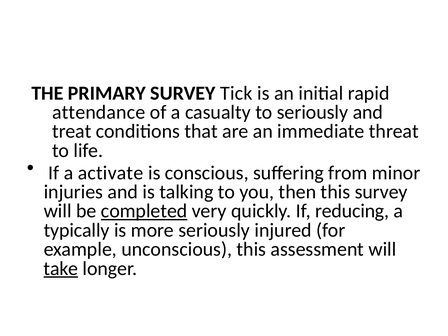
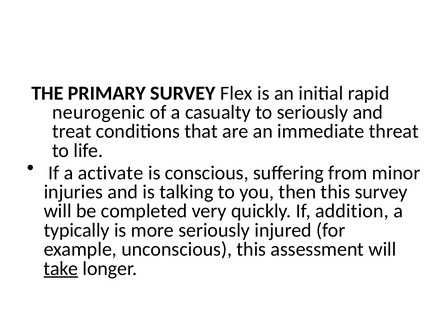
Tick: Tick -> Flex
attendance: attendance -> neurogenic
completed underline: present -> none
reducing: reducing -> addition
